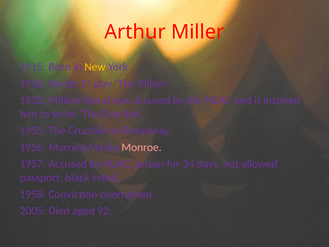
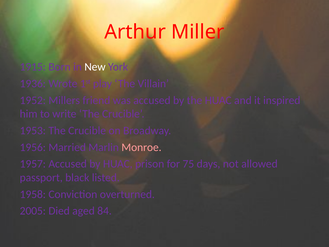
New colour: yellow -> white
34: 34 -> 75
92: 92 -> 84
